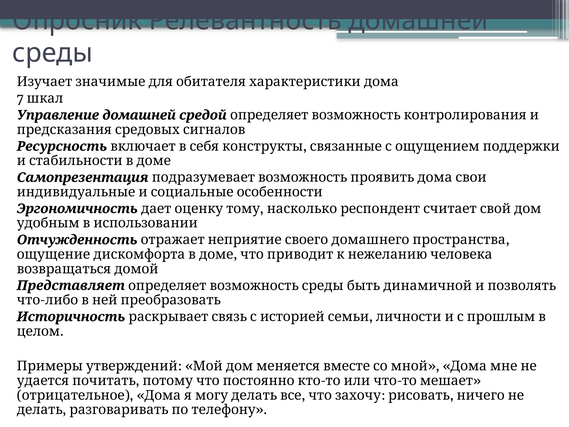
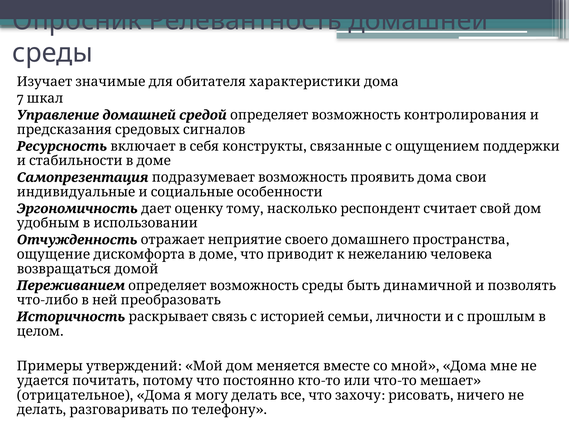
Представляет: Представляет -> Переживанием
